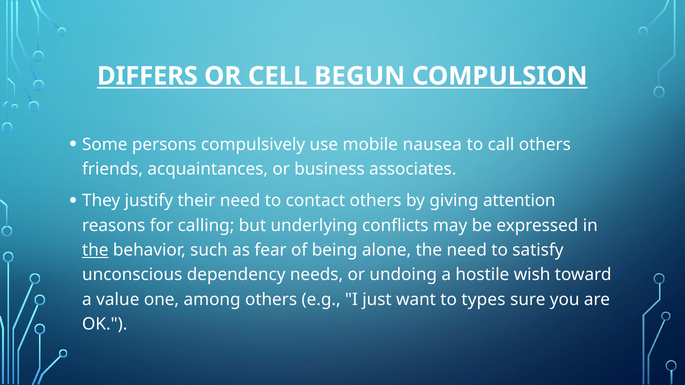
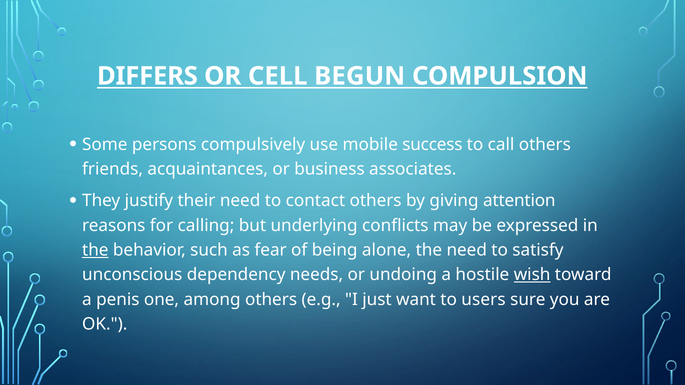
nausea: nausea -> success
wish underline: none -> present
value: value -> penis
types: types -> users
